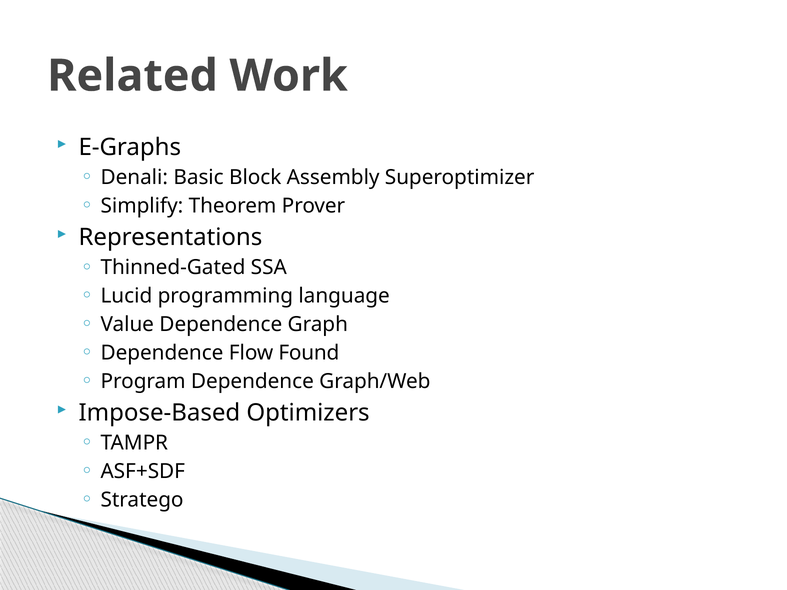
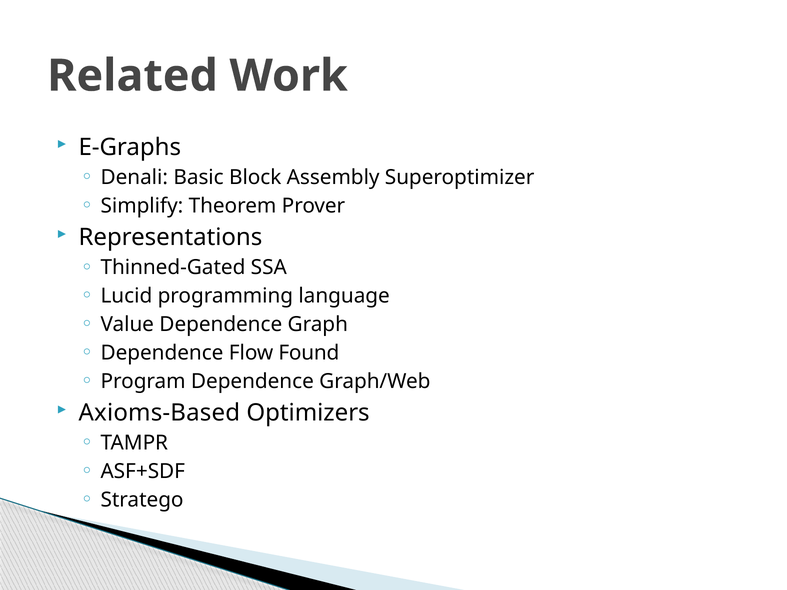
Impose-Based: Impose-Based -> Axioms-Based
